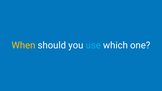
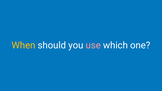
use colour: light blue -> pink
